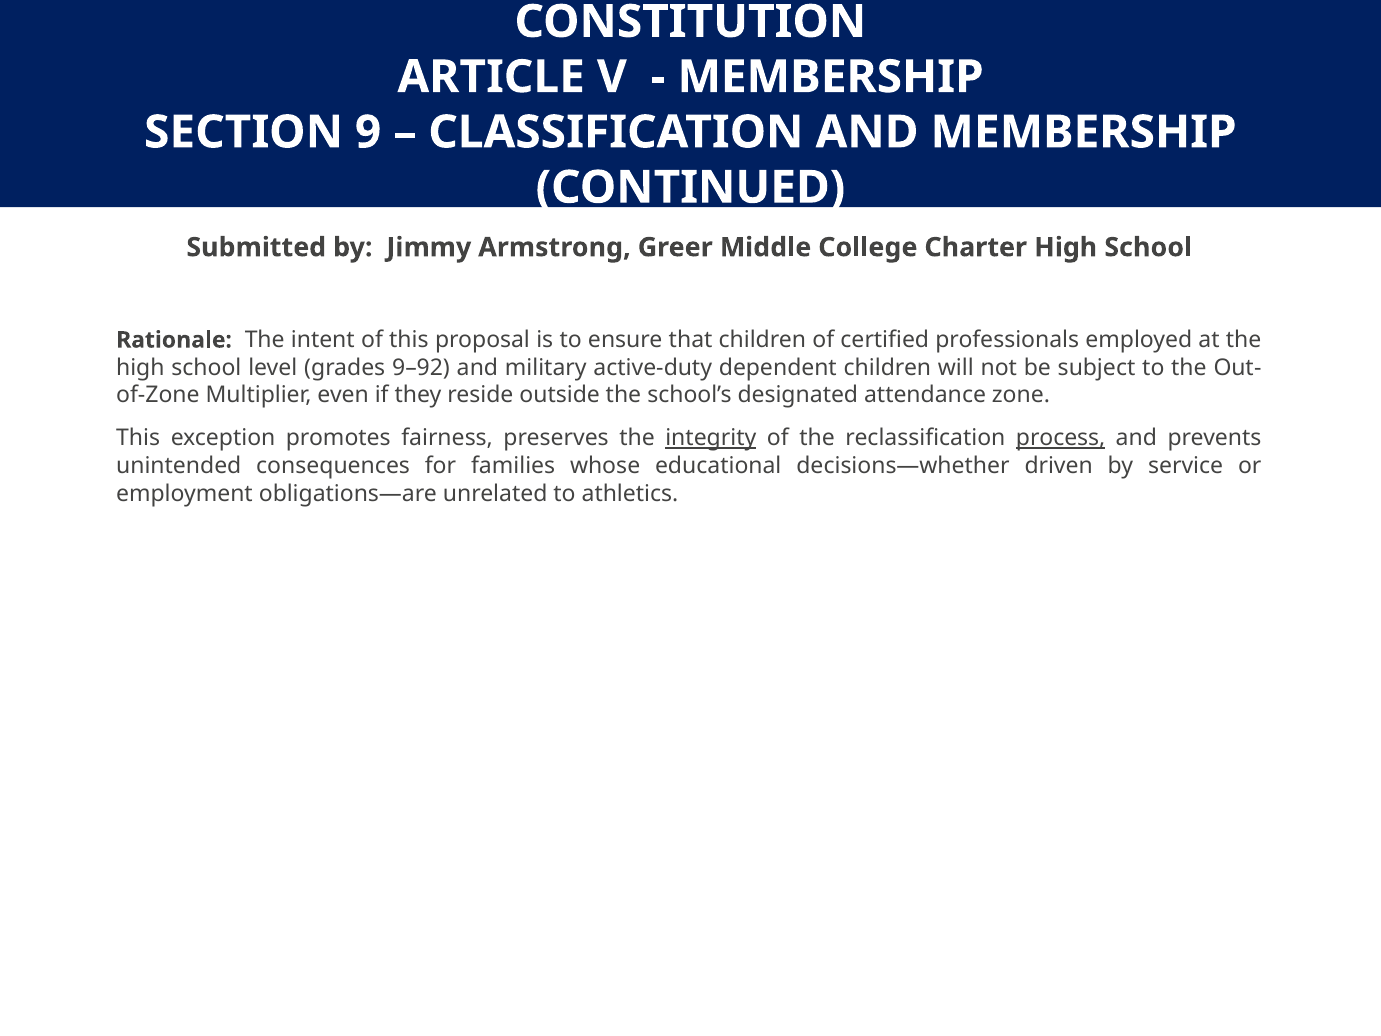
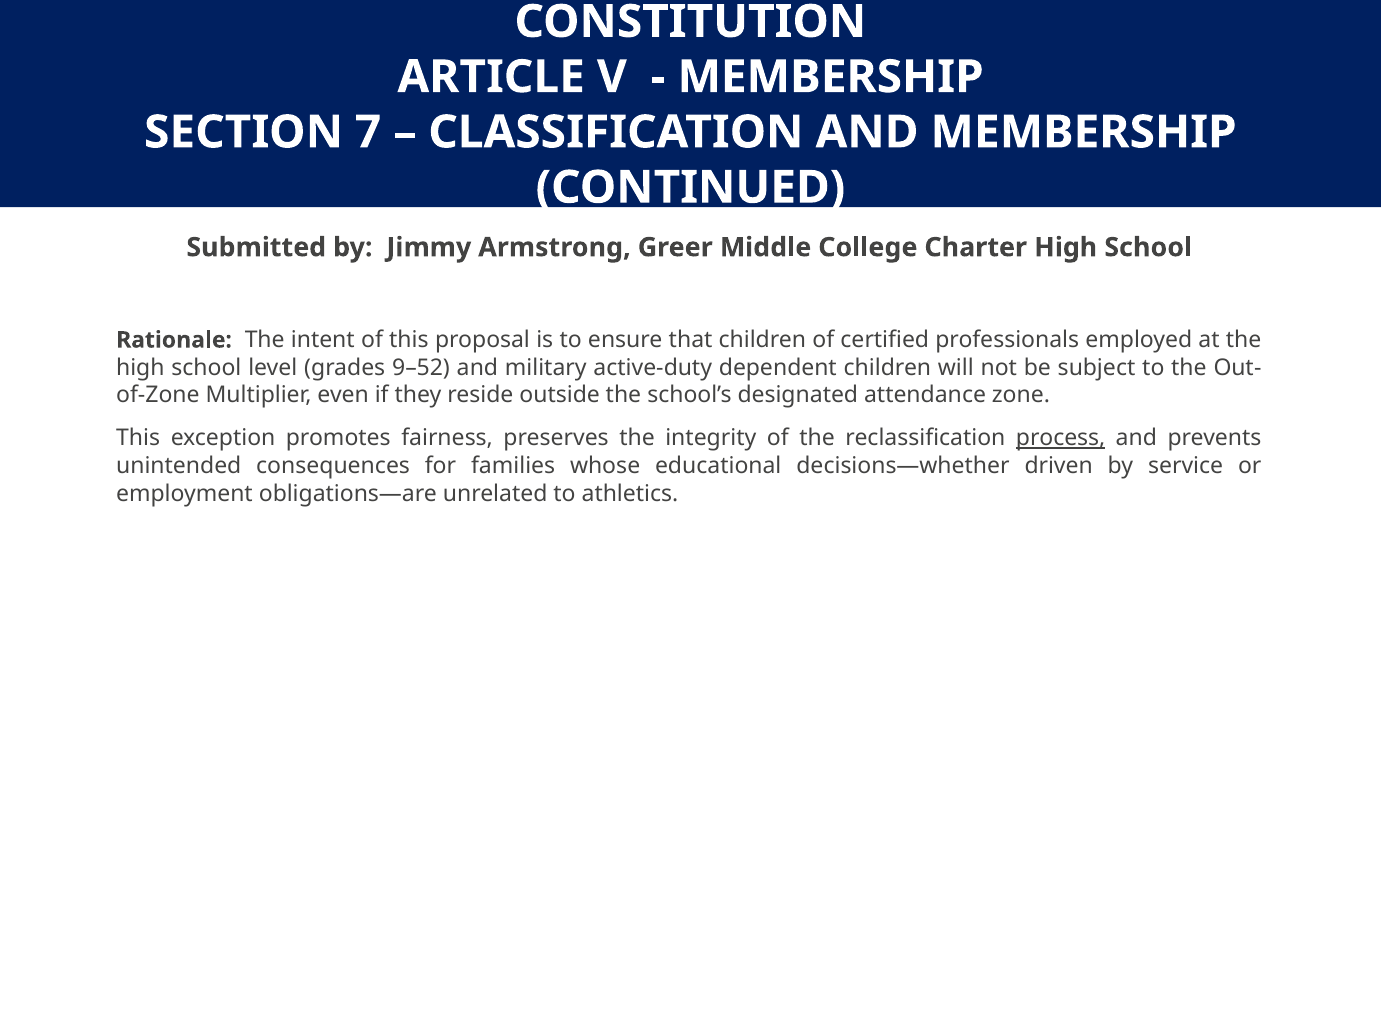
9: 9 -> 7
9–92: 9–92 -> 9–52
integrity underline: present -> none
